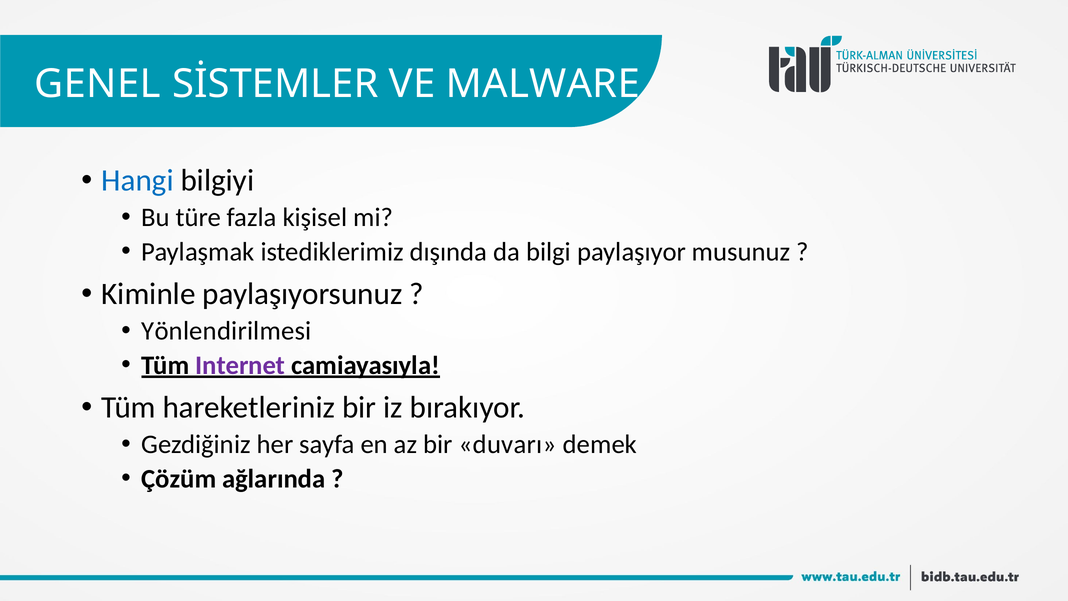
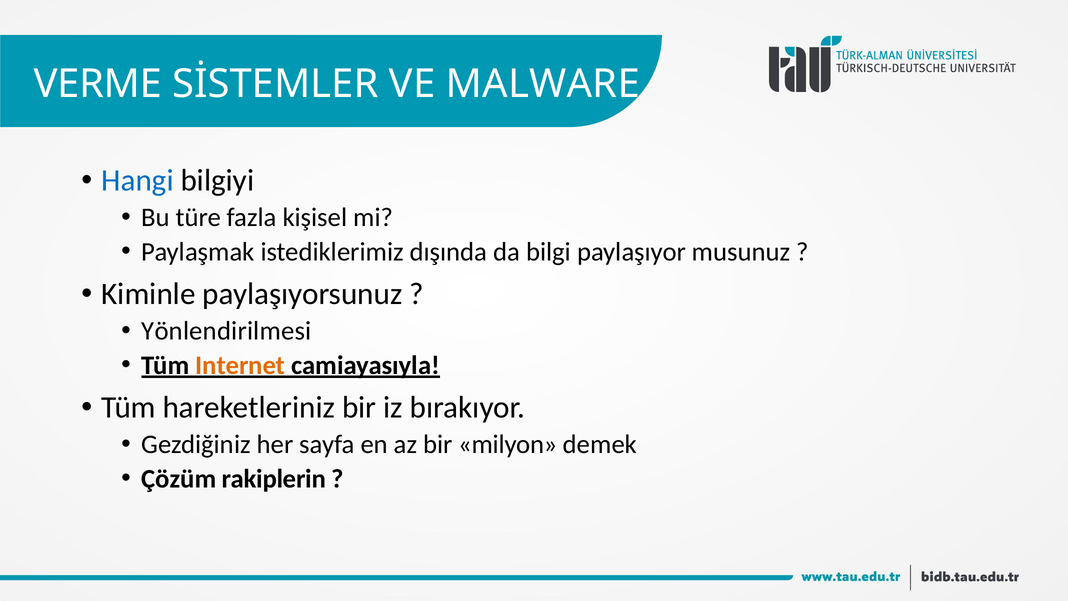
GENEL: GENEL -> VERME
Internet colour: purple -> orange
duvarı: duvarı -> milyon
ağlarında: ağlarında -> rakiplerin
